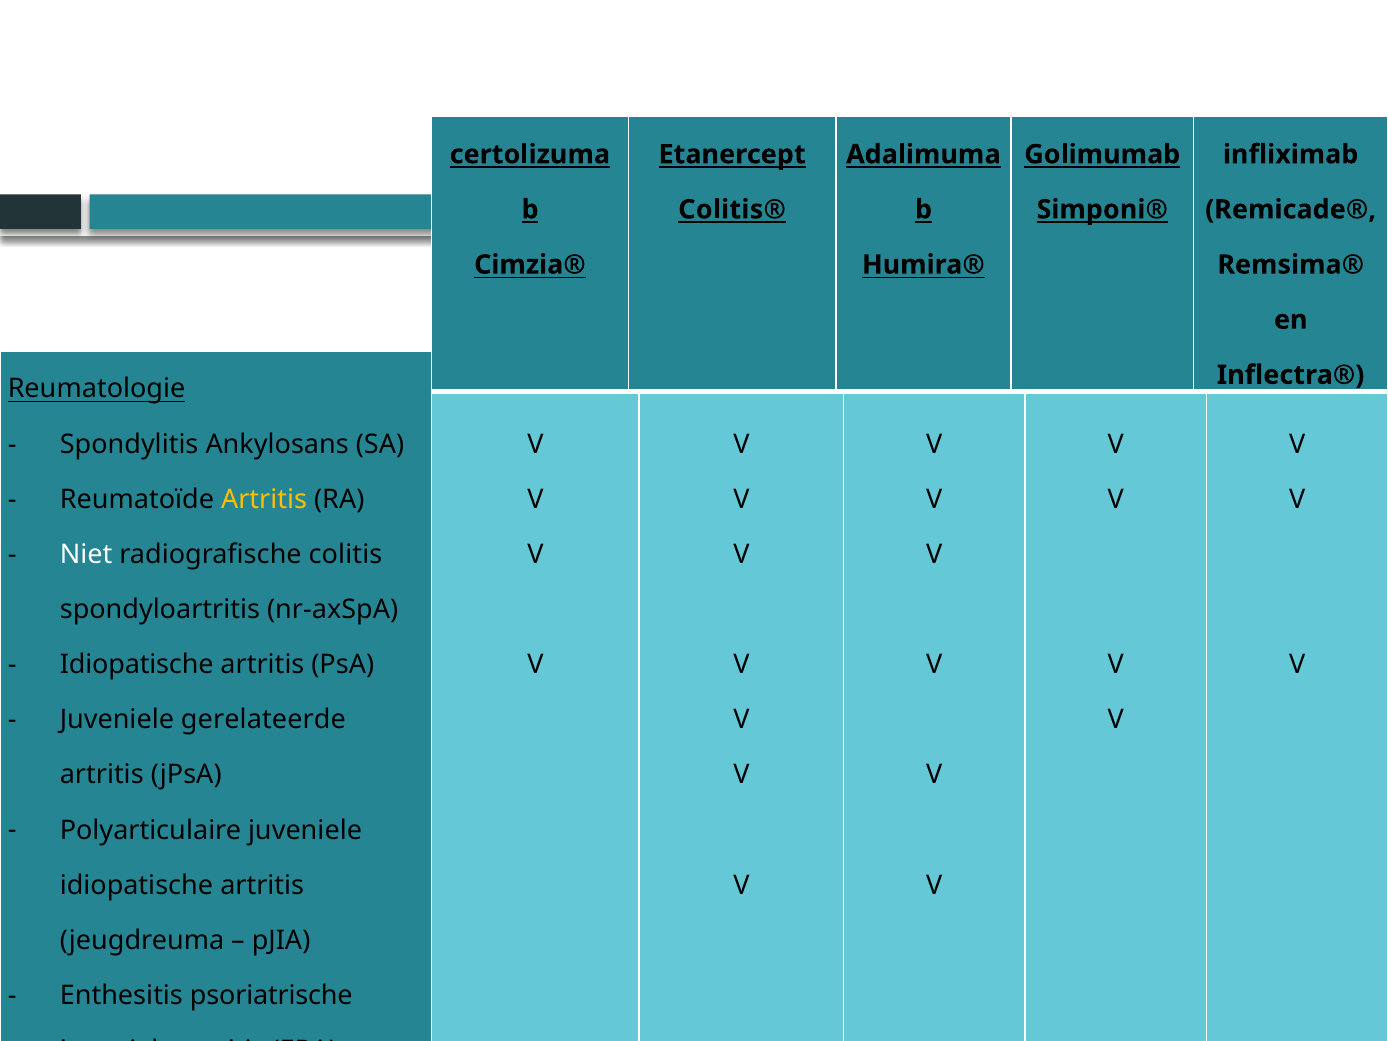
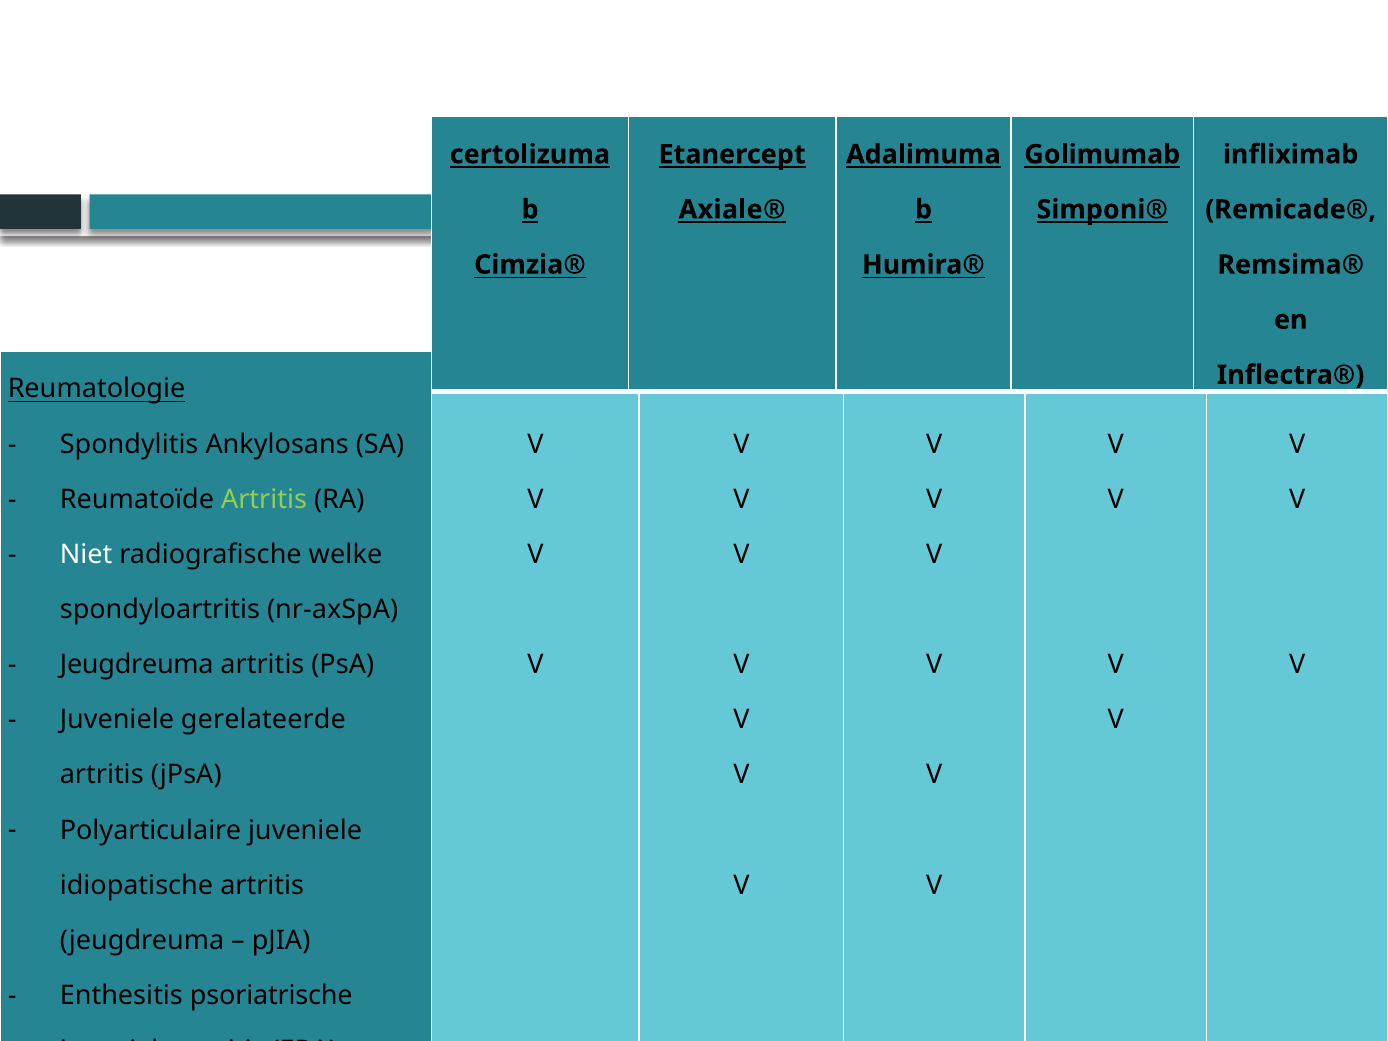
Colitis®: Colitis® -> Axiale®
Artritis at (264, 499) colour: yellow -> light green
colitis: colitis -> welke
Idiopatische at (137, 665): Idiopatische -> Jeugdreuma
